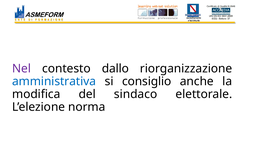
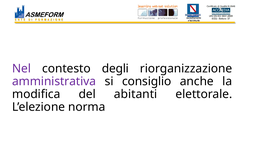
dallo: dallo -> degli
amministrativa colour: blue -> purple
sindaco: sindaco -> abitanti
